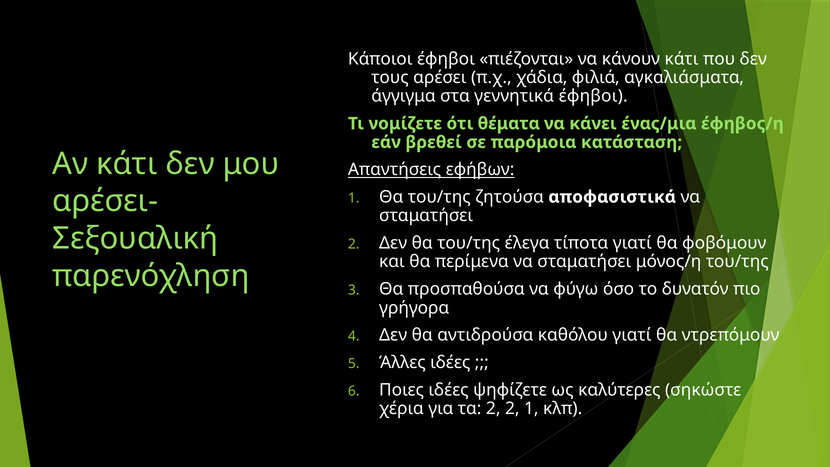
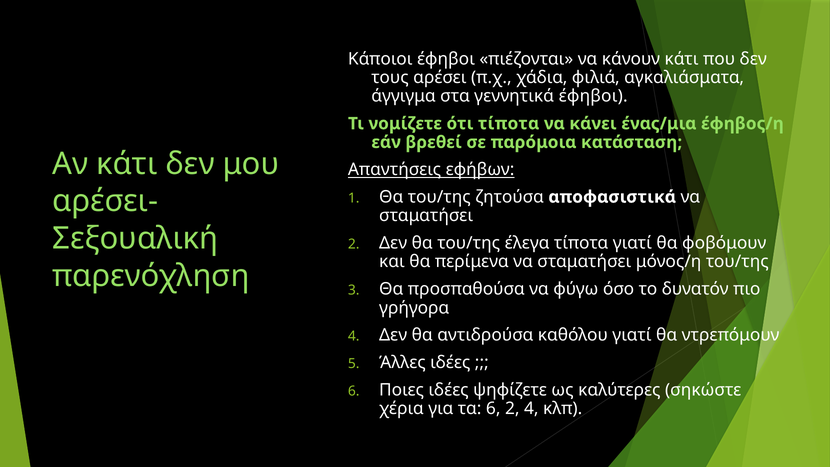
ότι θέματα: θέματα -> τίποτα
τα 2: 2 -> 6
2 1: 1 -> 4
